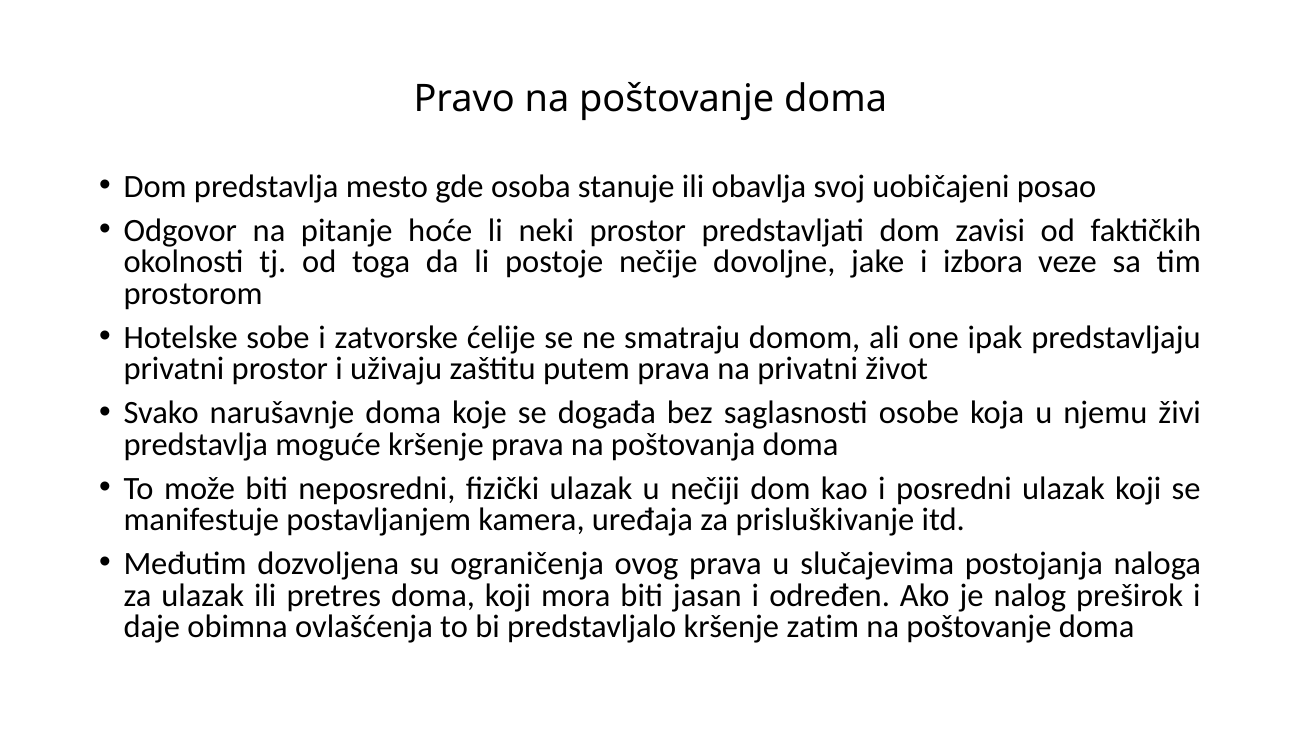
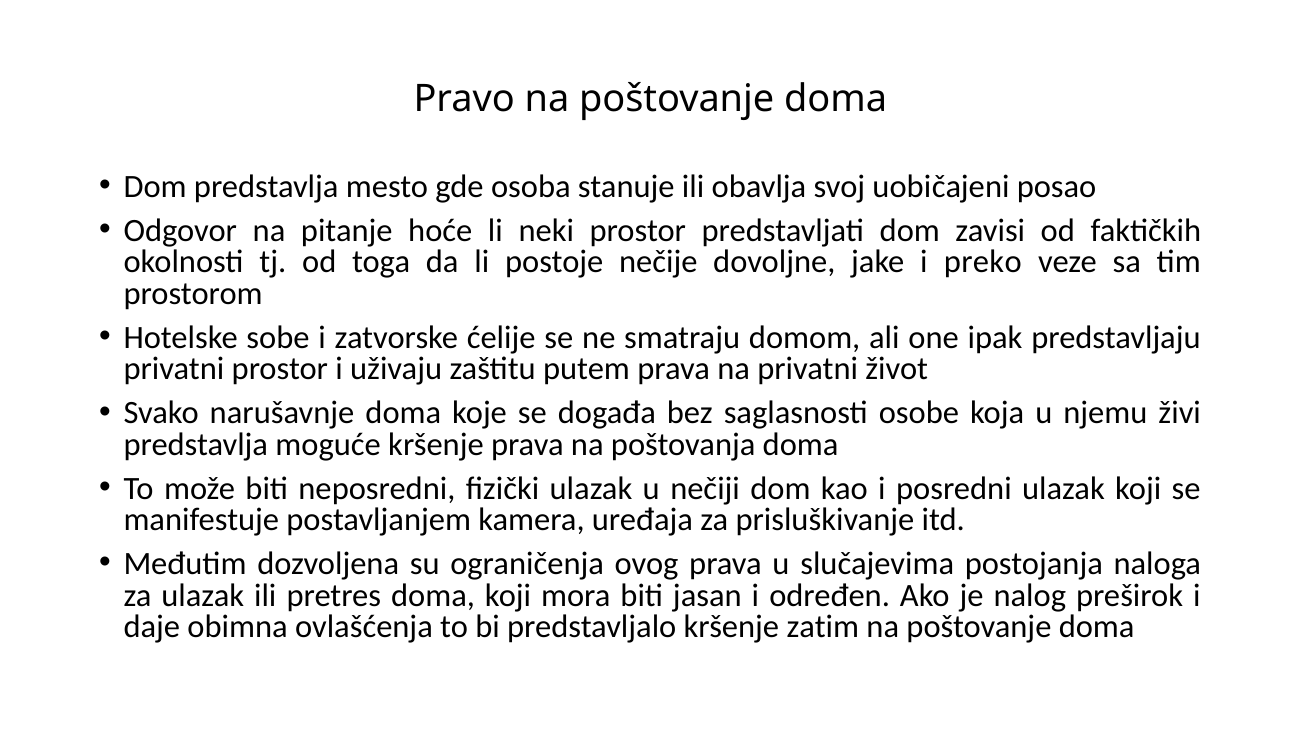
izbora: izbora -> preko
